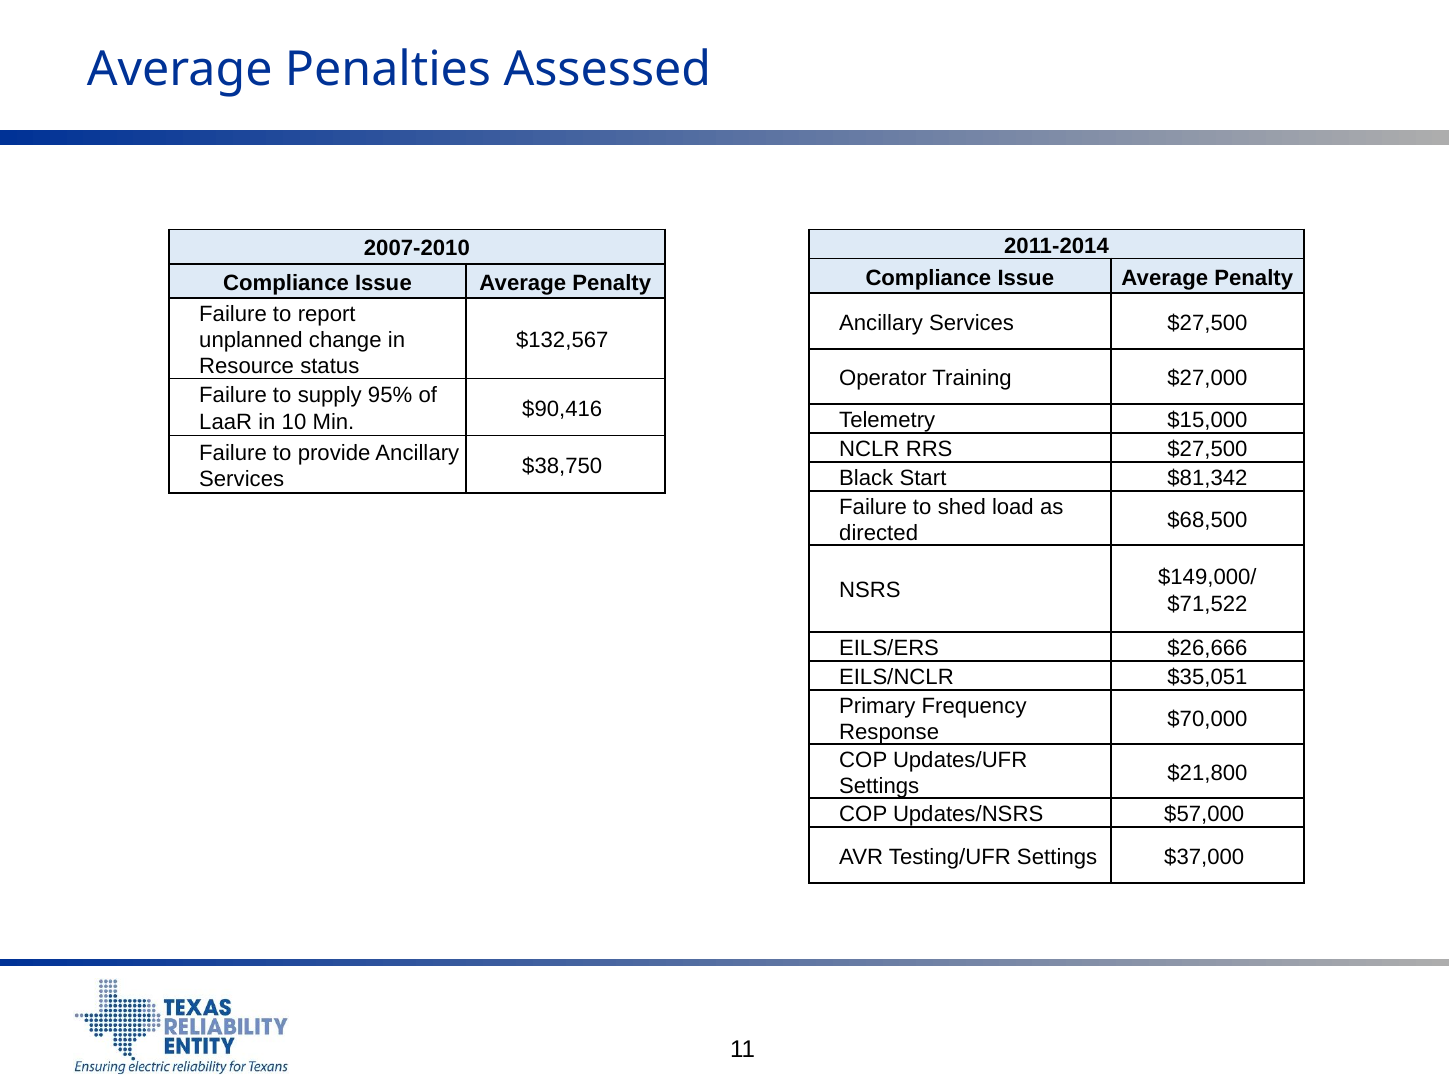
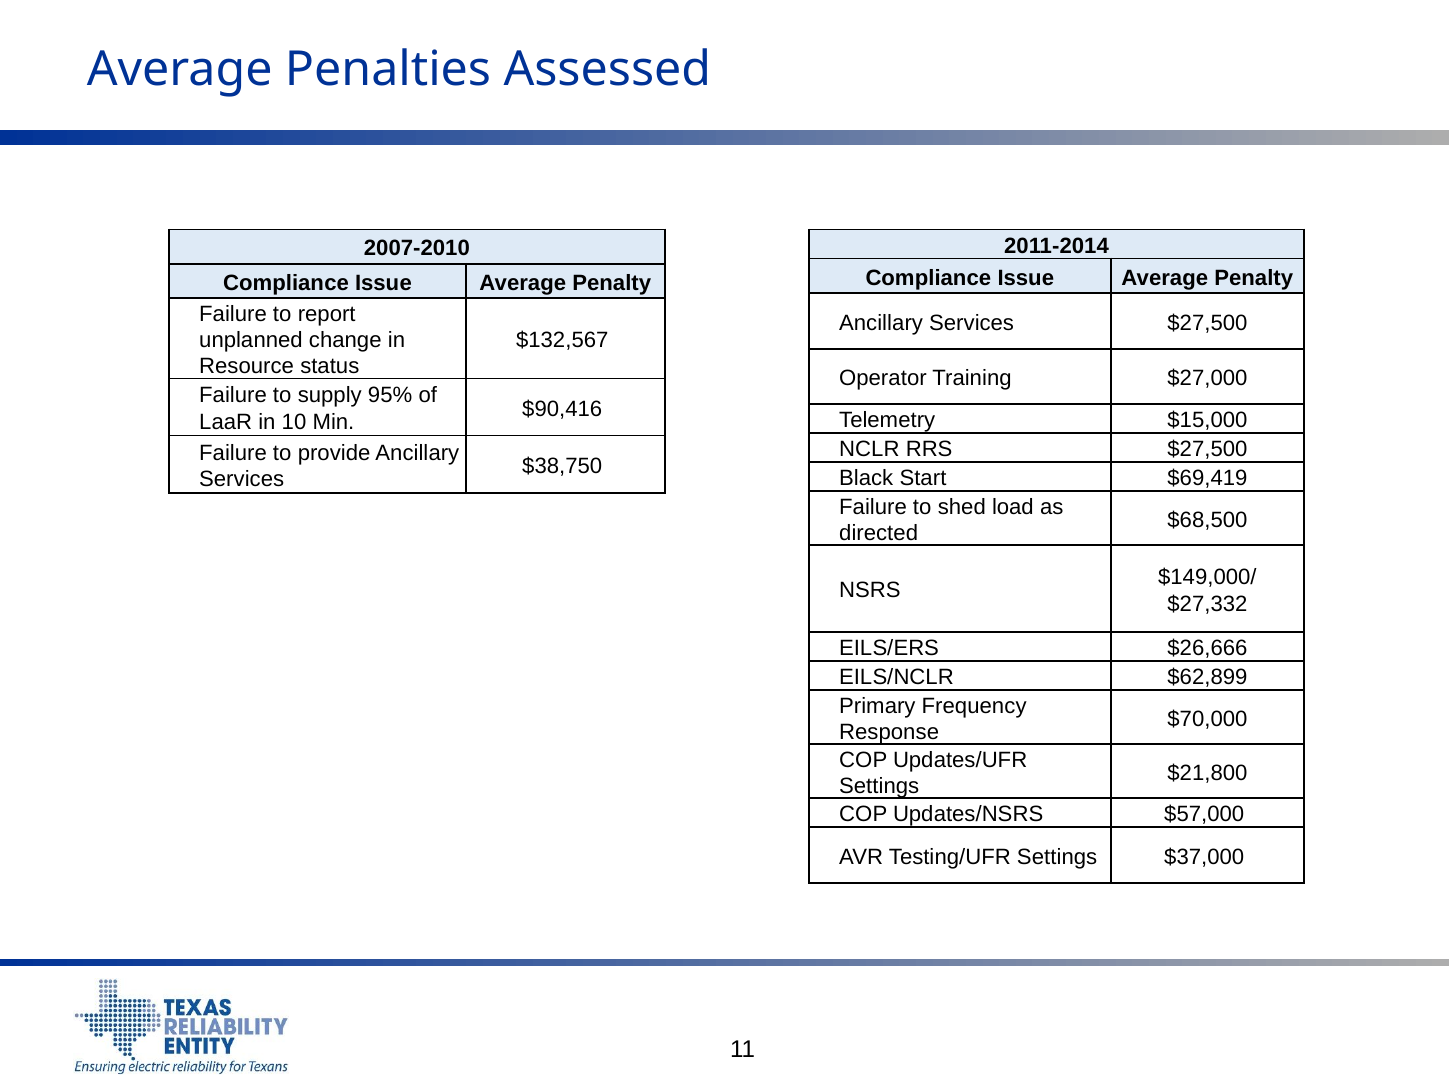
$81,342: $81,342 -> $69,419
$71,522: $71,522 -> $27,332
$35,051: $35,051 -> $62,899
